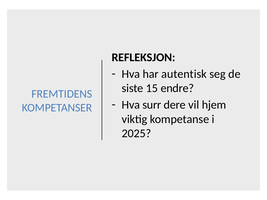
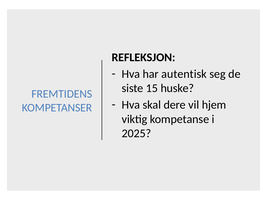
endre: endre -> huske
surr: surr -> skal
